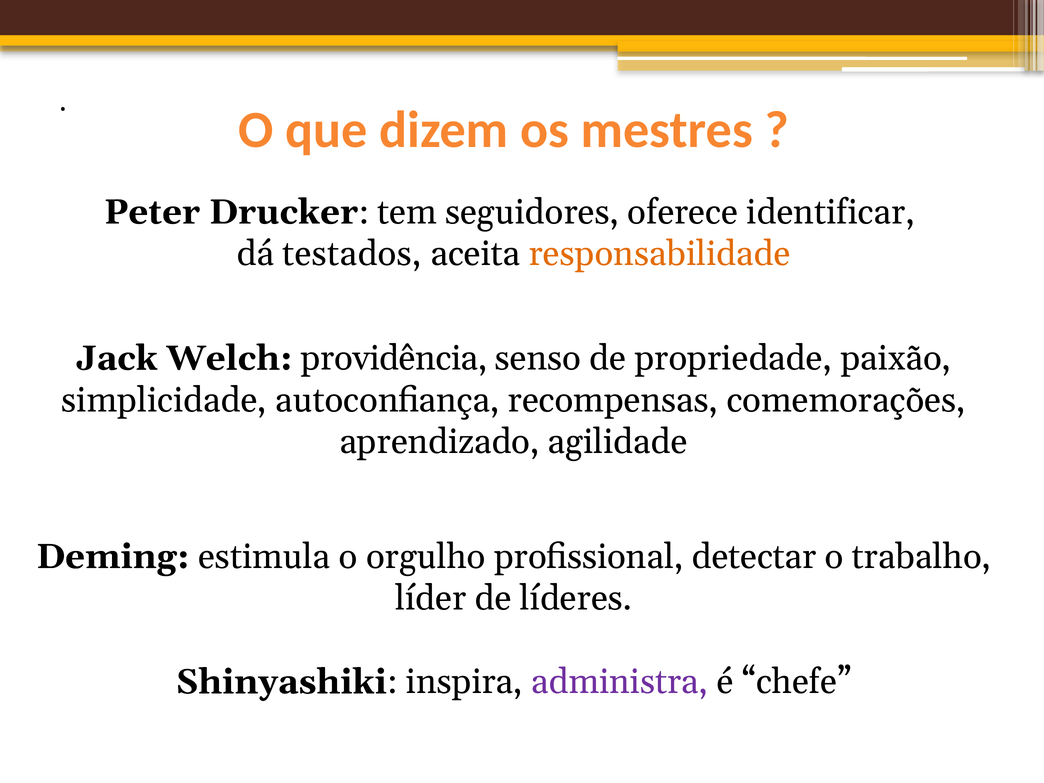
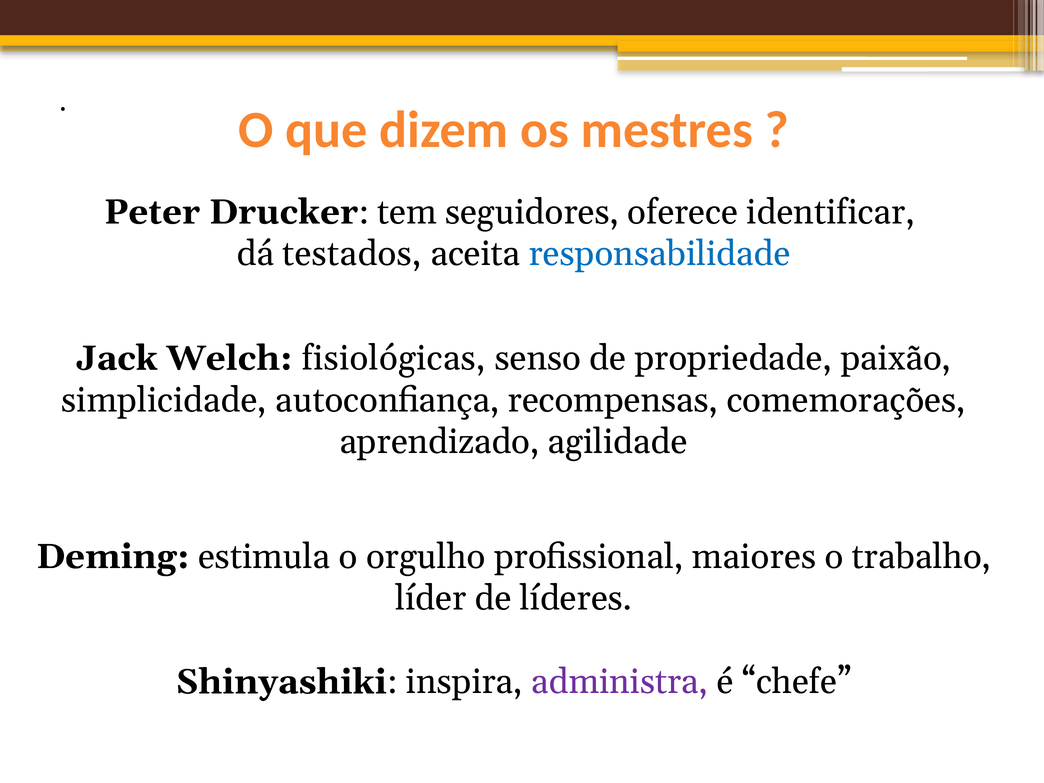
responsabilidade colour: orange -> blue
providência: providência -> fisiológicas
detectar: detectar -> maiores
